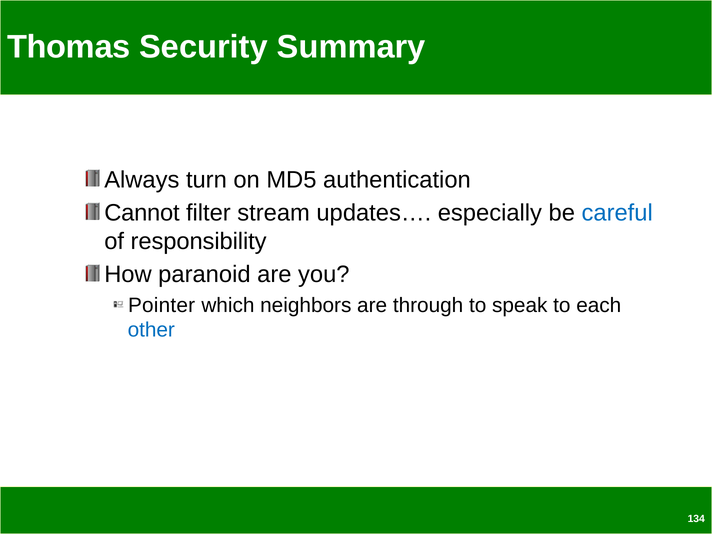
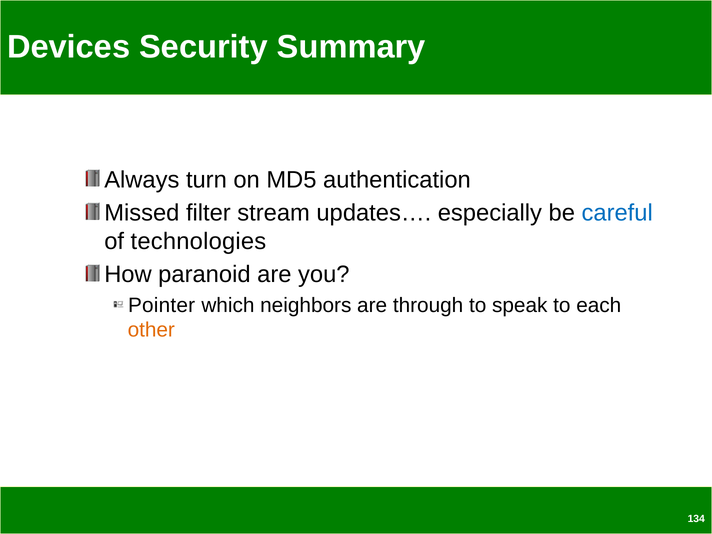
Thomas: Thomas -> Devices
Cannot: Cannot -> Missed
responsibility: responsibility -> technologies
other colour: blue -> orange
